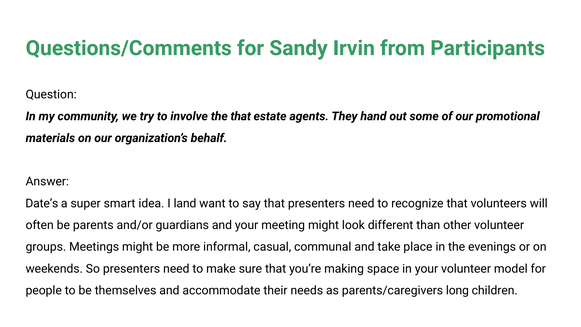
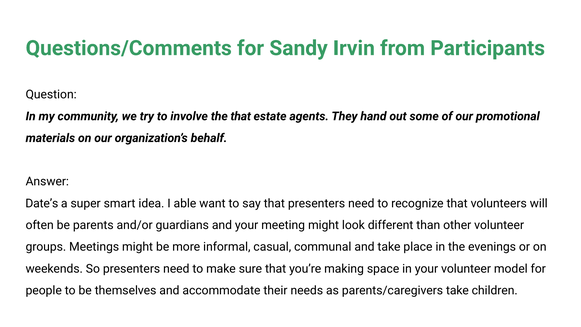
land: land -> able
parents/caregivers long: long -> take
